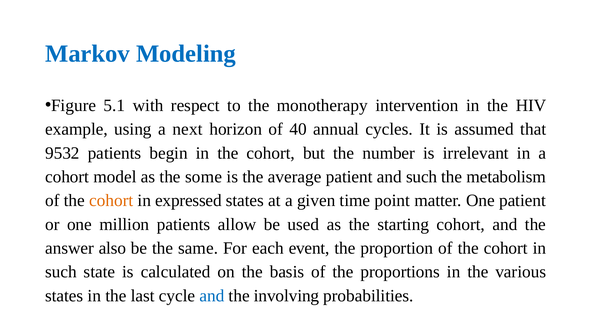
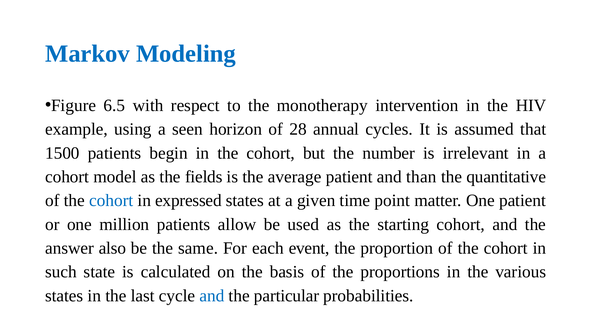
5.1: 5.1 -> 6.5
next: next -> seen
40: 40 -> 28
9532: 9532 -> 1500
some: some -> fields
and such: such -> than
metabolism: metabolism -> quantitative
cohort at (111, 201) colour: orange -> blue
involving: involving -> particular
